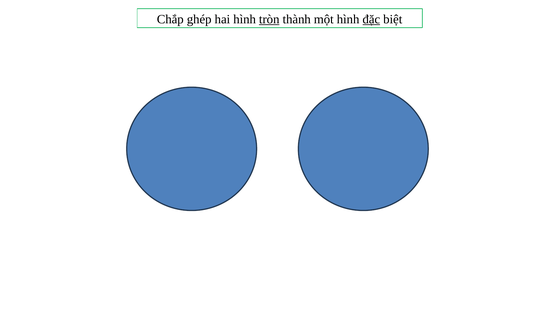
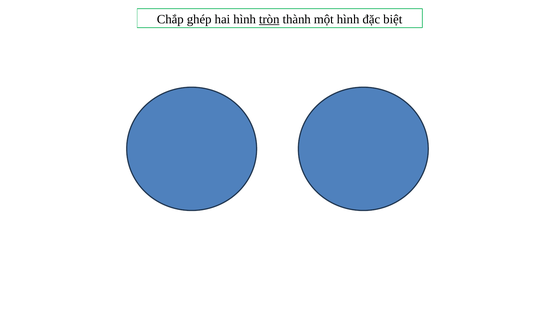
đặc underline: present -> none
